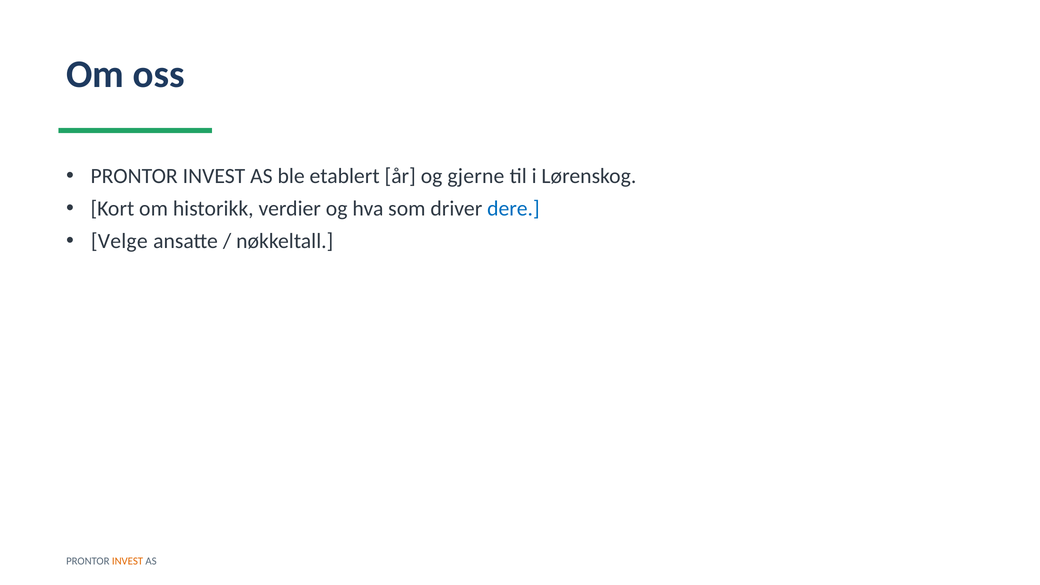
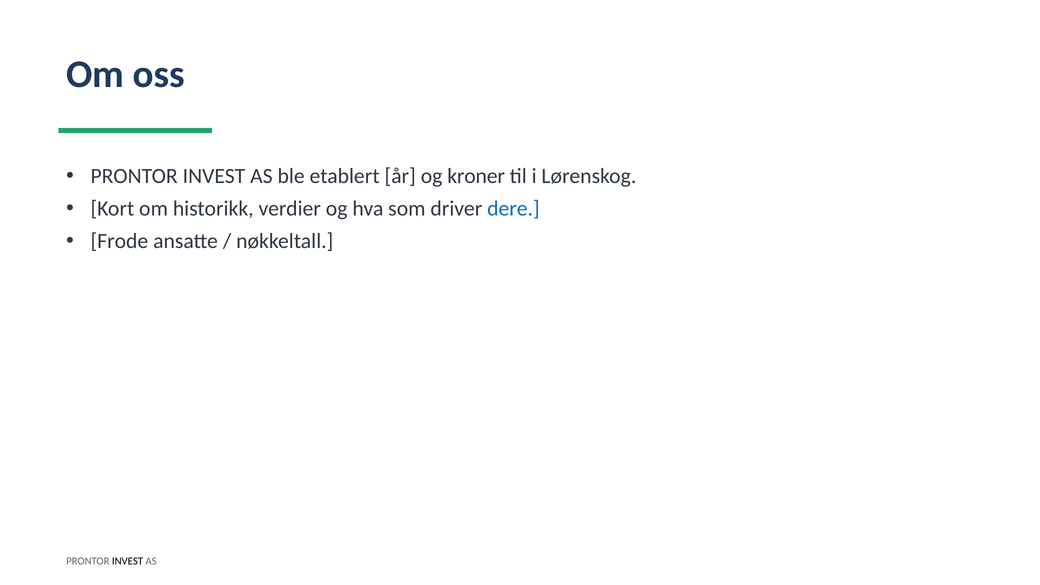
gjerne: gjerne -> kroner
Velge: Velge -> Frode
INVEST at (128, 561) colour: orange -> black
